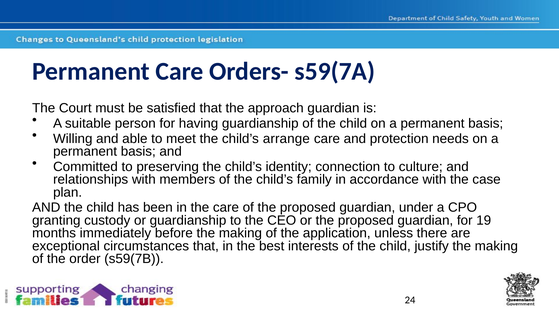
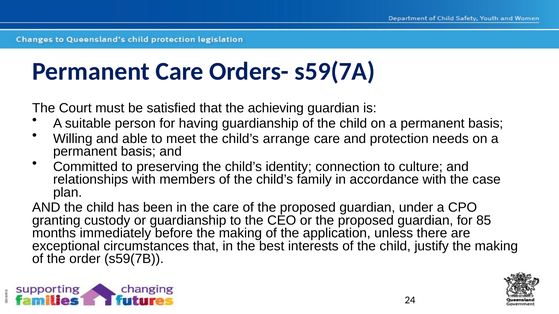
approach: approach -> achieving
19: 19 -> 85
